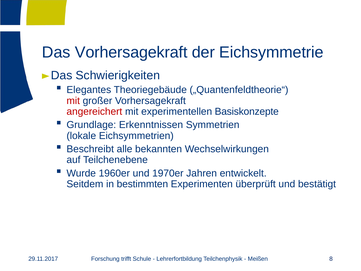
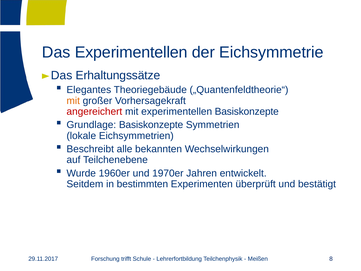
Das Vorhersagekraft: Vorhersagekraft -> Experimentellen
Schwierigkeiten: Schwierigkeiten -> Erhaltungssätze
mit at (73, 101) colour: red -> orange
Grundlage Erkenntnissen: Erkenntnissen -> Basiskonzepte
